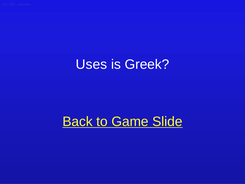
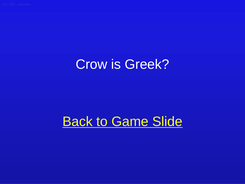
Uses: Uses -> Crow
